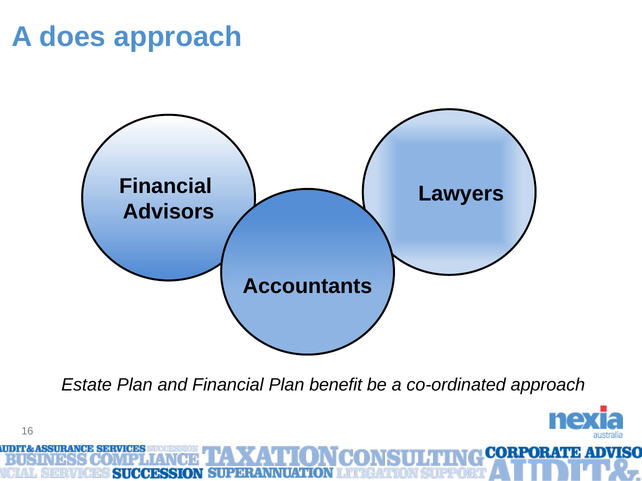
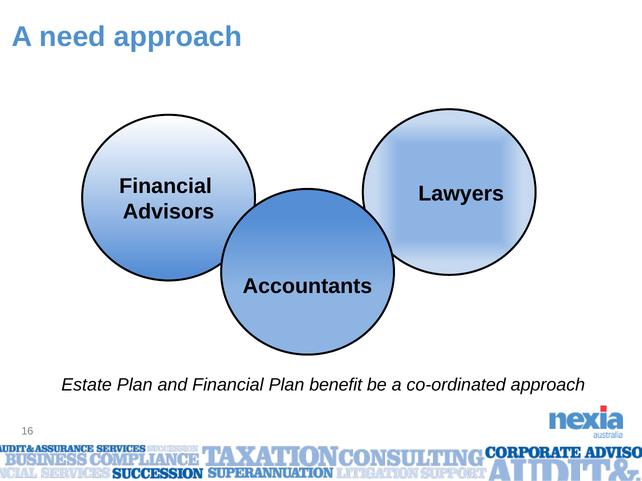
does: does -> need
